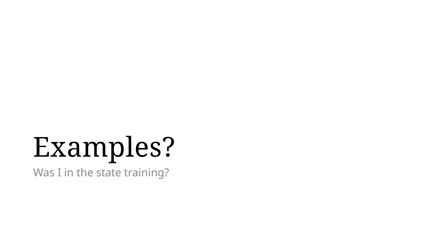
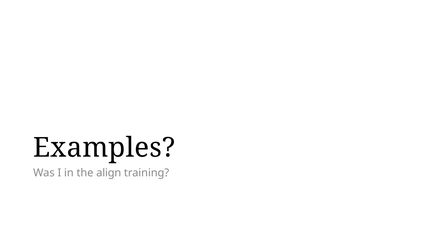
state: state -> align
